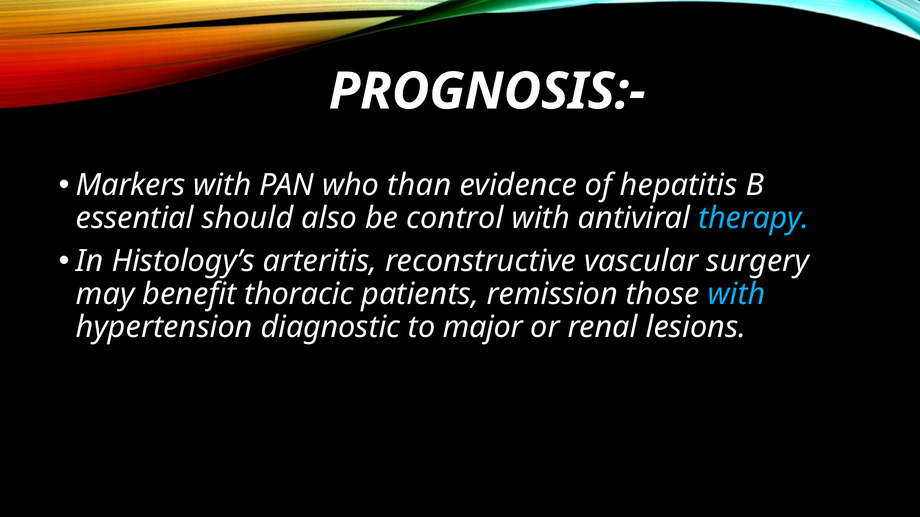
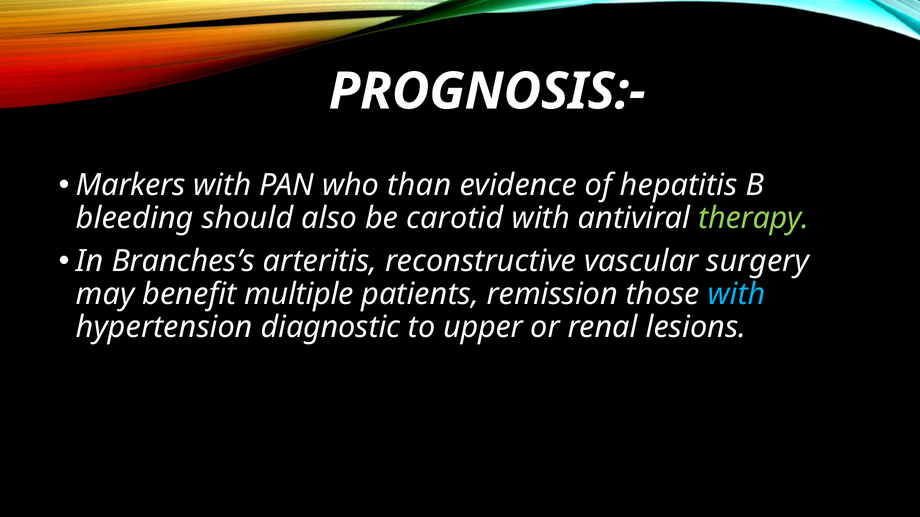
essential: essential -> bleeding
control: control -> carotid
therapy colour: light blue -> light green
Histology’s: Histology’s -> Branches’s
thoracic: thoracic -> multiple
major: major -> upper
